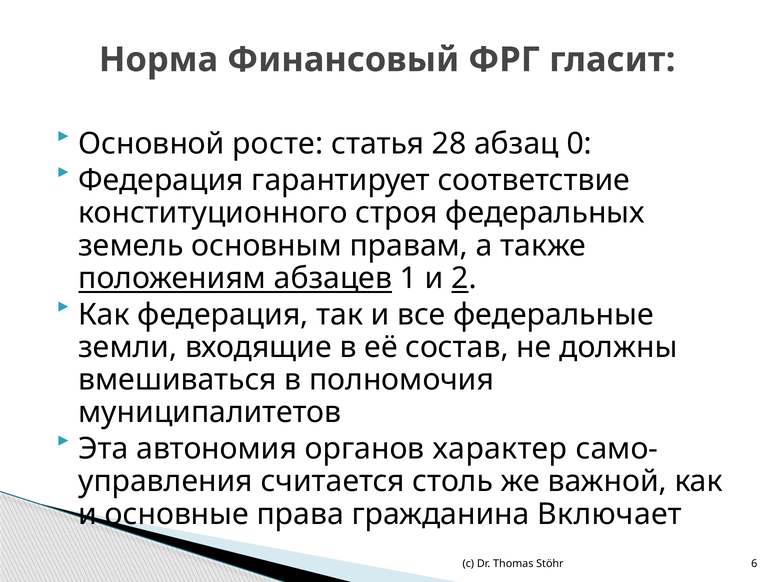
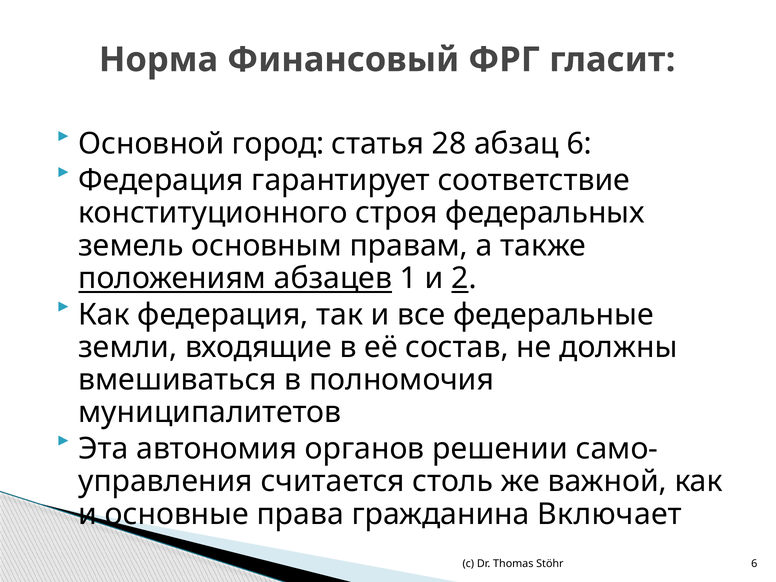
росте: росте -> город
абзац 0: 0 -> 6
характер: характер -> решении
